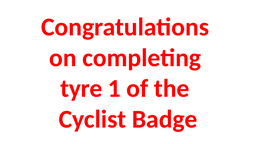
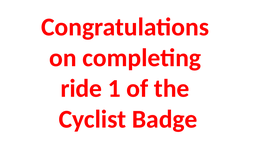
tyre: tyre -> ride
